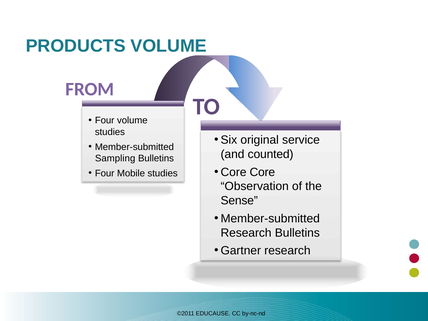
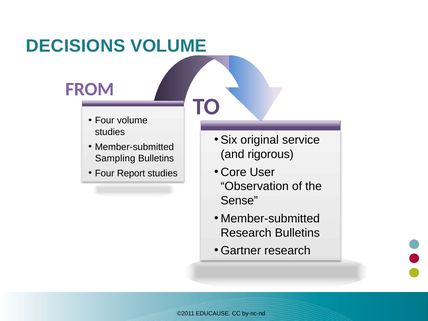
PRODUCTS: PRODUCTS -> DECISIONS
counted: counted -> rigorous
Core Core: Core -> User
Mobile: Mobile -> Report
